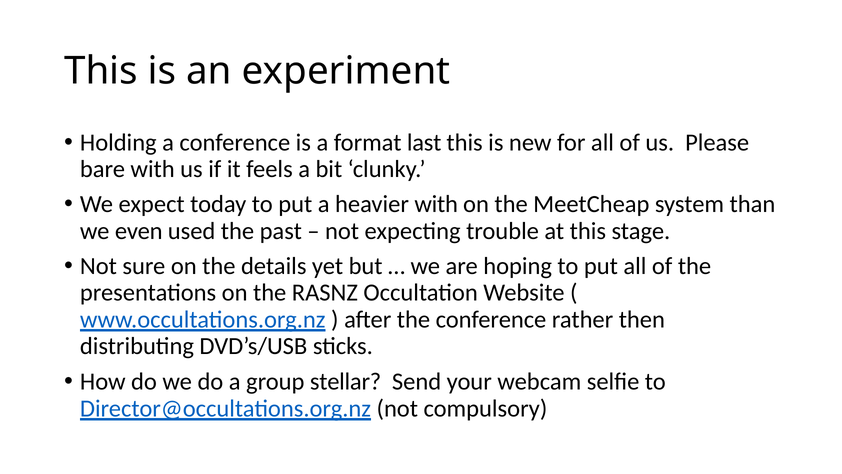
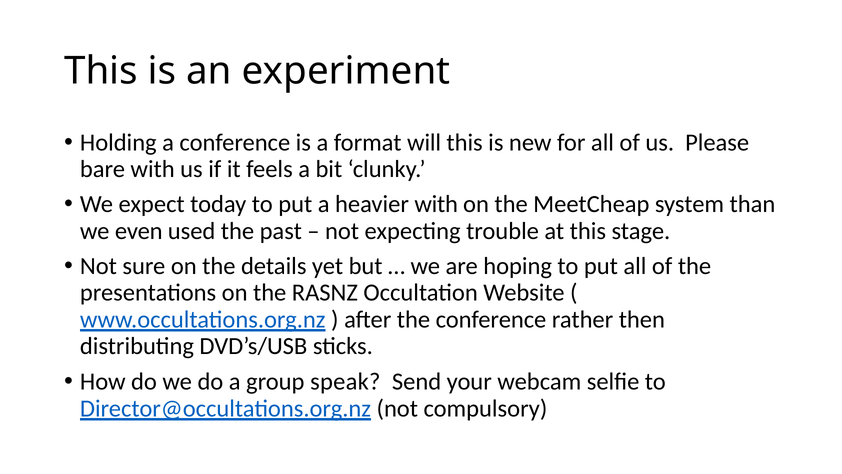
last: last -> will
stellar: stellar -> speak
